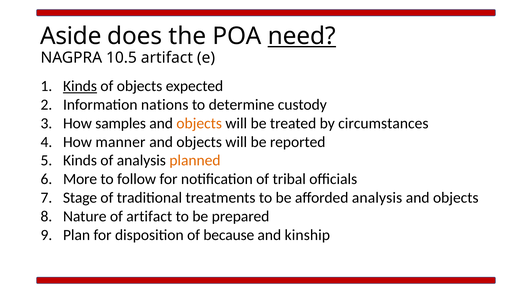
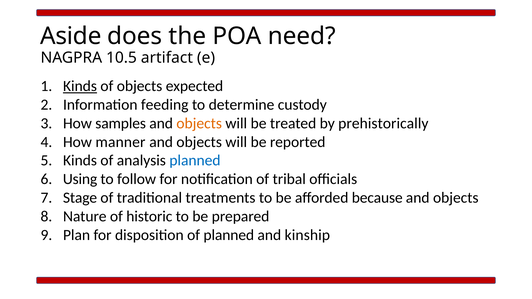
need underline: present -> none
nations: nations -> feeding
circumstances: circumstances -> prehistorically
planned at (195, 161) colour: orange -> blue
More: More -> Using
afforded analysis: analysis -> because
of artifact: artifact -> historic
of because: because -> planned
